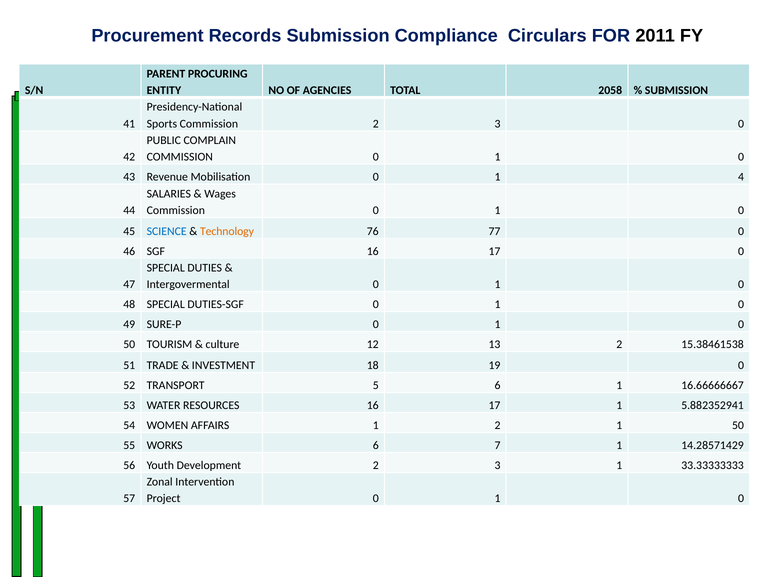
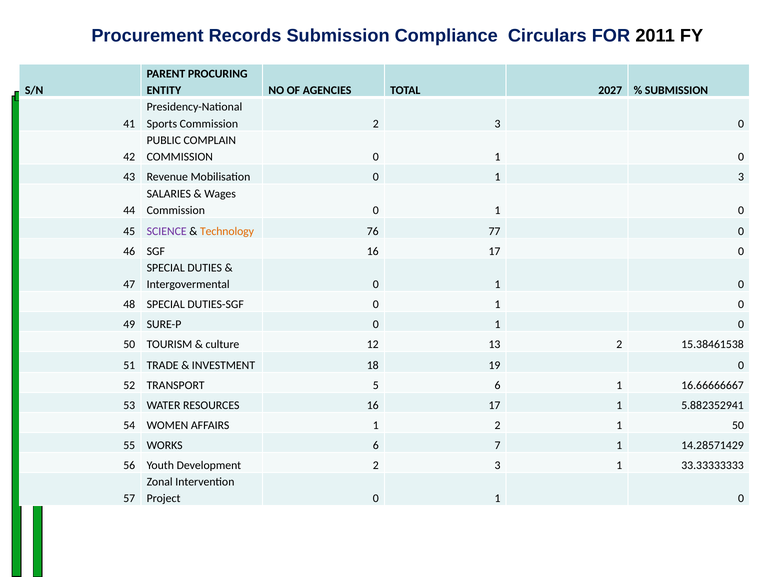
2058: 2058 -> 2027
1 4: 4 -> 3
SCIENCE colour: blue -> purple
